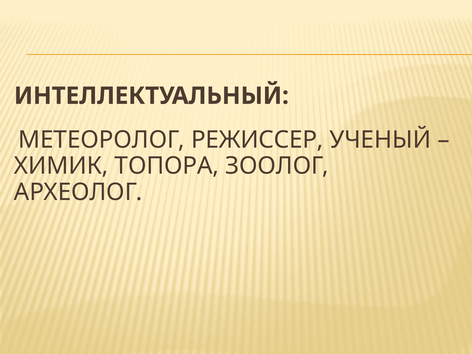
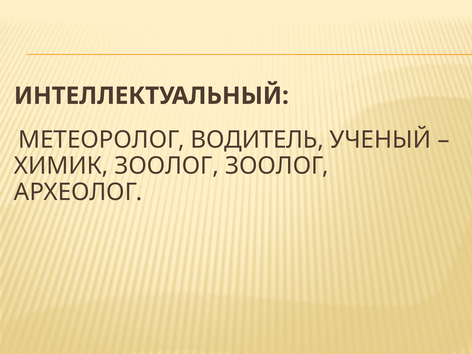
РЕЖИССЕР: РЕЖИССЕР -> ВОДИТЕЛЬ
ХИМИК ТОПОРА: ТОПОРА -> ЗООЛОГ
